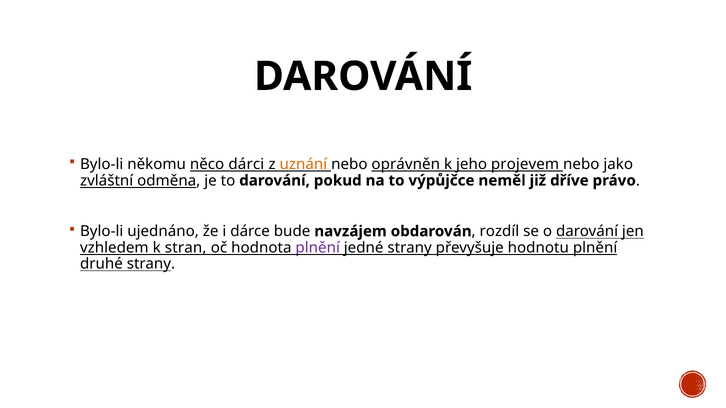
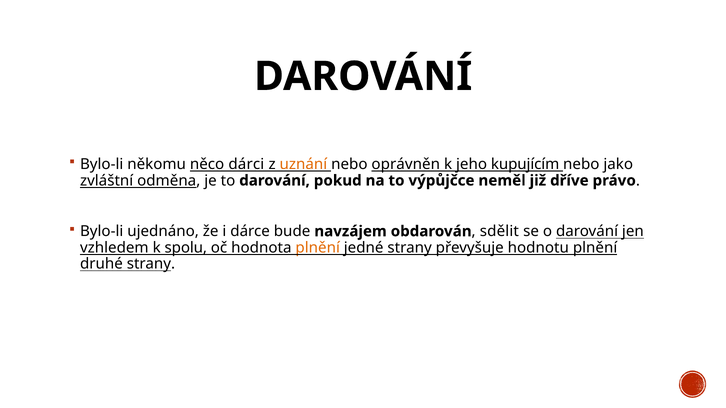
projevem: projevem -> kupujícím
rozdíl: rozdíl -> sdělit
stran: stran -> spolu
plnění at (318, 248) colour: purple -> orange
